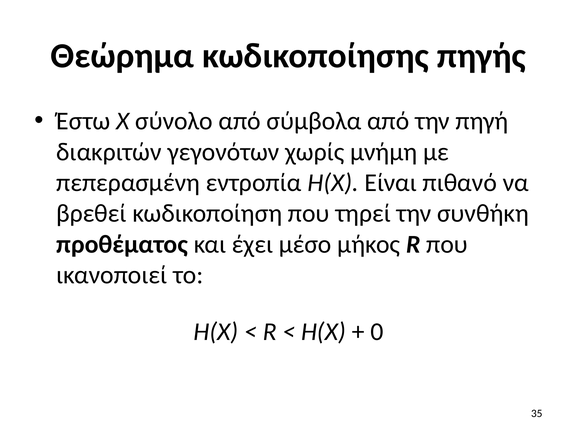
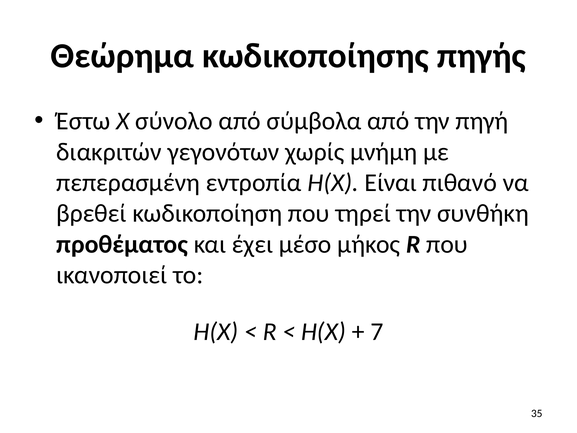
0: 0 -> 7
